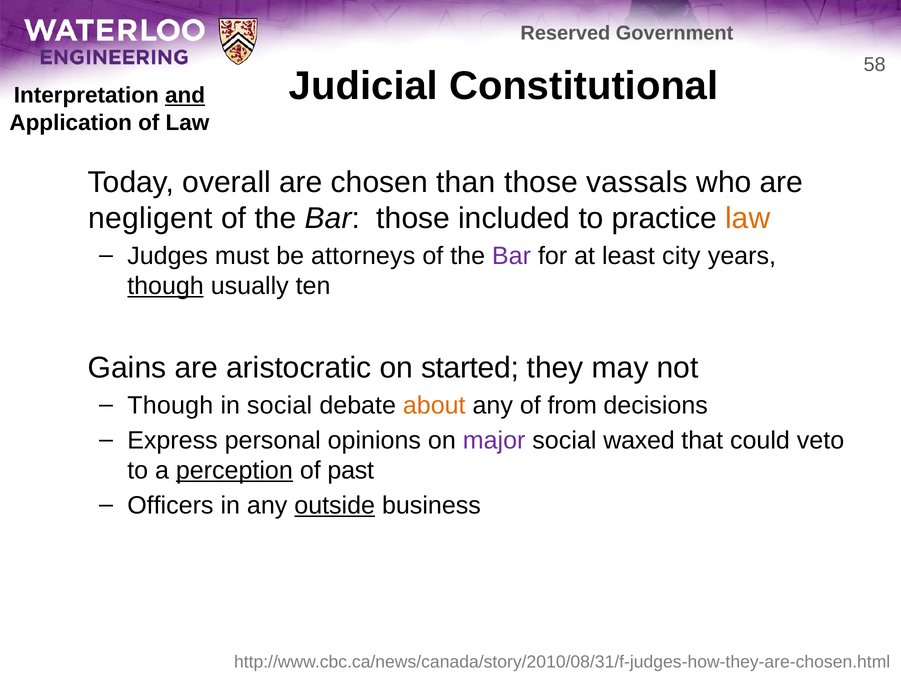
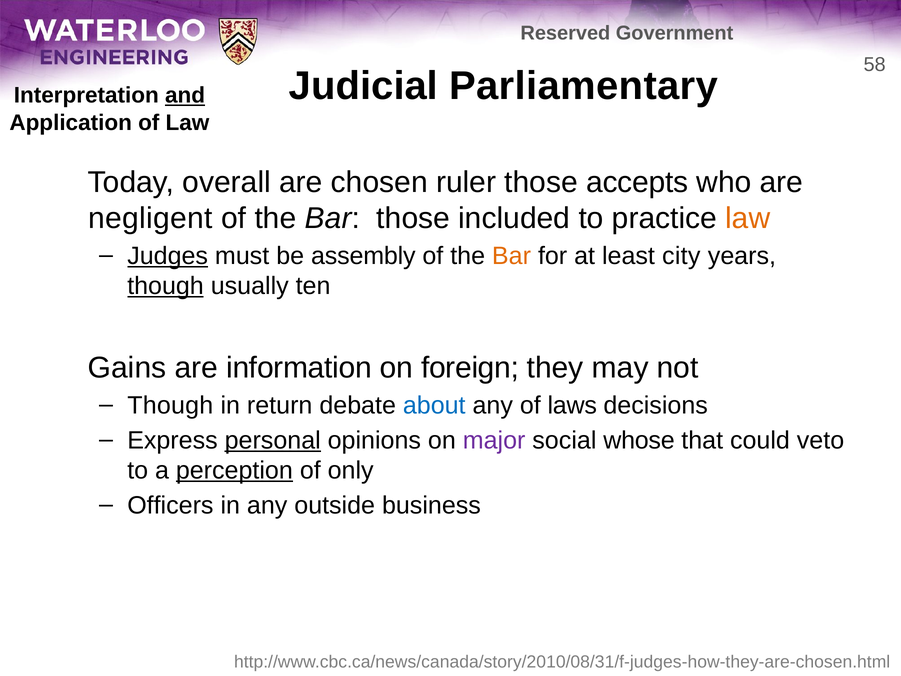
Constitutional: Constitutional -> Parliamentary
than: than -> ruler
vassals: vassals -> accepts
Judges underline: none -> present
attorneys: attorneys -> assembly
Bar at (511, 256) colour: purple -> orange
aristocratic: aristocratic -> information
started: started -> foreign
in social: social -> return
about colour: orange -> blue
from: from -> laws
personal underline: none -> present
waxed: waxed -> whose
past: past -> only
outside underline: present -> none
